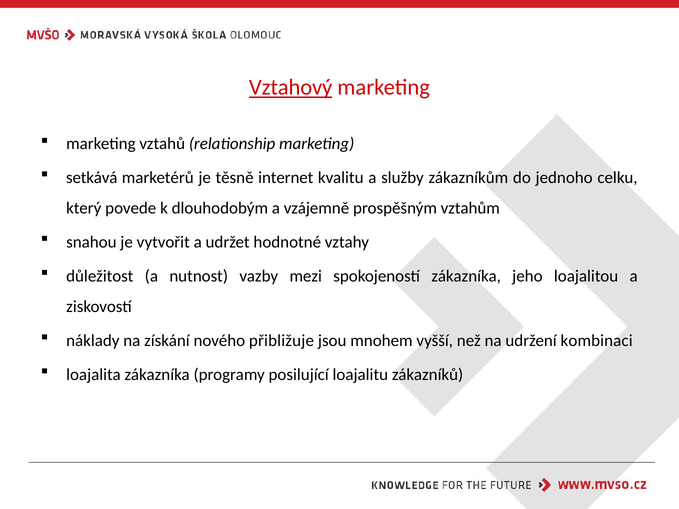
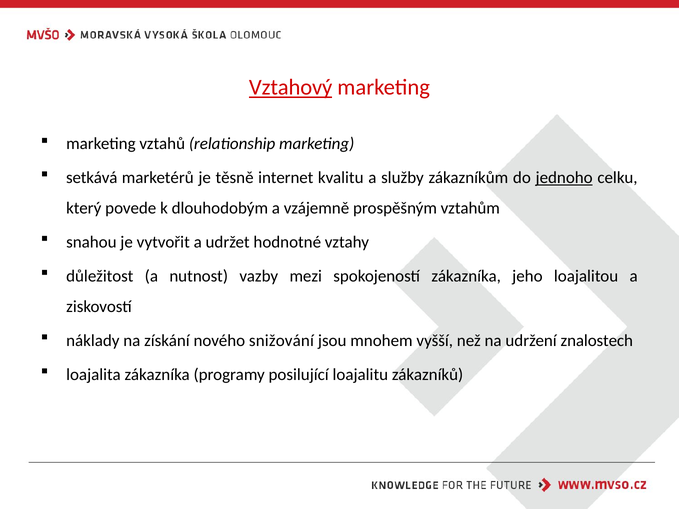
jednoho underline: none -> present
přibližuje: přibližuje -> snižování
kombinaci: kombinaci -> znalostech
